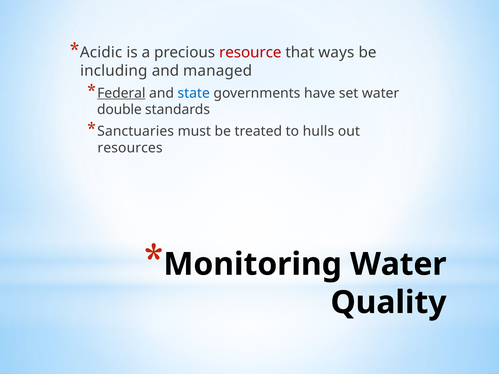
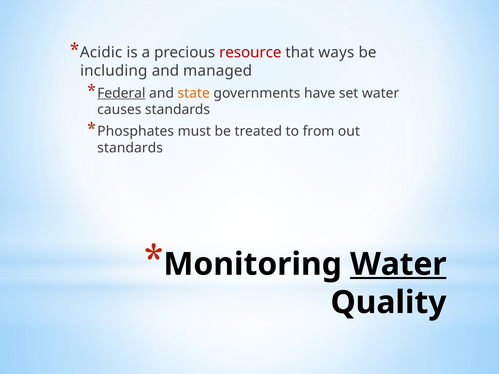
state colour: blue -> orange
double: double -> causes
Sanctuaries: Sanctuaries -> Phosphates
hulls: hulls -> from
resources at (130, 148): resources -> standards
Water at (398, 264) underline: none -> present
